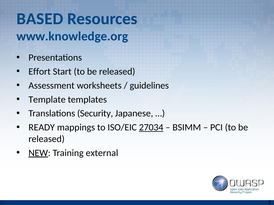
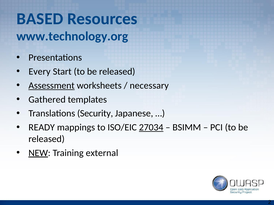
www.knowledge.org: www.knowledge.org -> www.technology.org
Effort: Effort -> Every
Assessment underline: none -> present
guidelines: guidelines -> necessary
Template: Template -> Gathered
